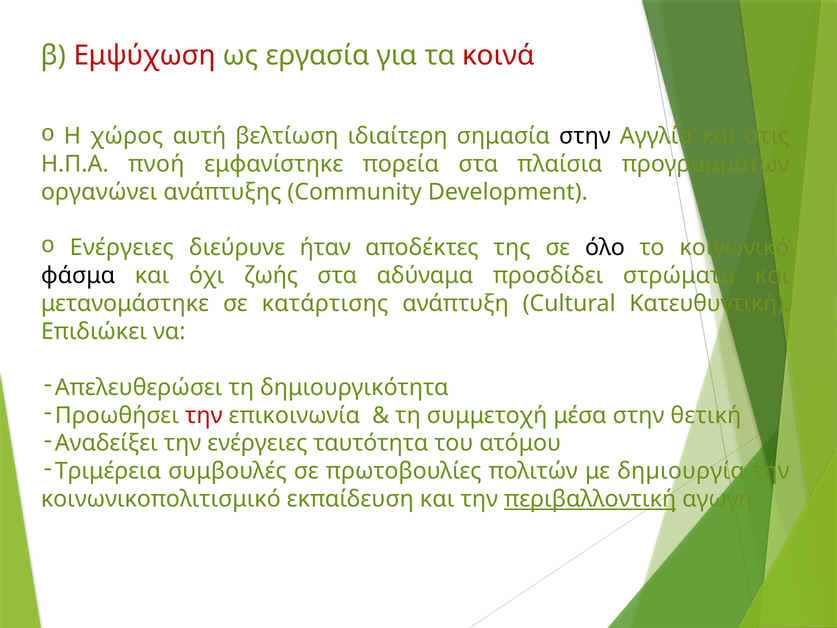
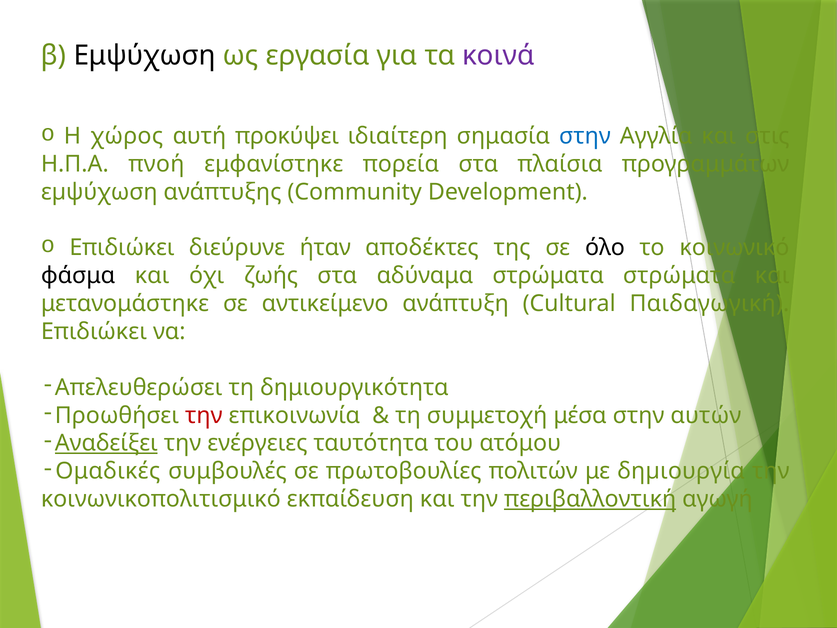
Εμψύχωση at (145, 55) colour: red -> black
κοινά colour: red -> purple
βελτίωση: βελτίωση -> προκύψει
στην at (585, 136) colour: black -> blue
οργανώνει at (99, 192): οργανώνει -> εµψύχωση
Ενέργειες at (122, 248): Ενέργειες -> Επιδιώκει
αδύναμα προσδίδει: προσδίδει -> στρώματα
κατάρτισης: κατάρτισης -> αντικείμενο
Κατευθυντική: Κατευθυντική -> Παιδαγωγική
θετική: θετική -> αυτών
Αναδείξει underline: none -> present
Τριμέρεια: Τριμέρεια -> Ομαδικές
